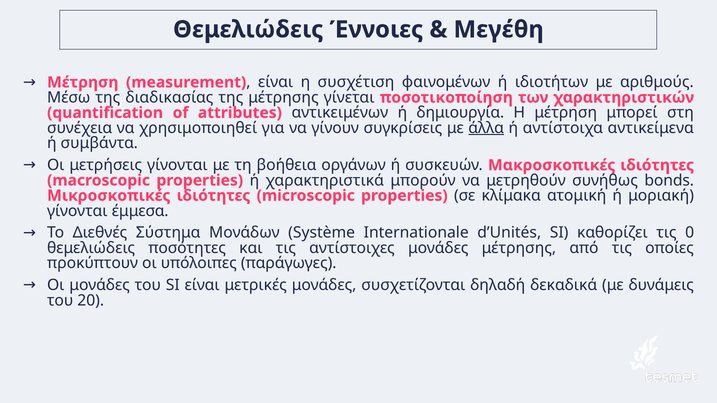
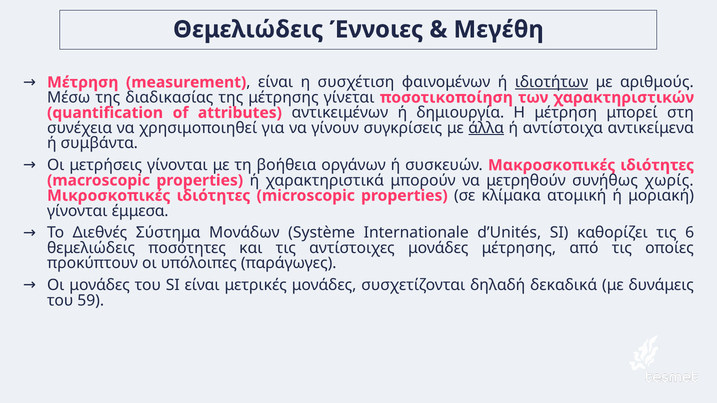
ιδιοτήτων underline: none -> present
bonds: bonds -> χωρίς
0: 0 -> 6
20: 20 -> 59
